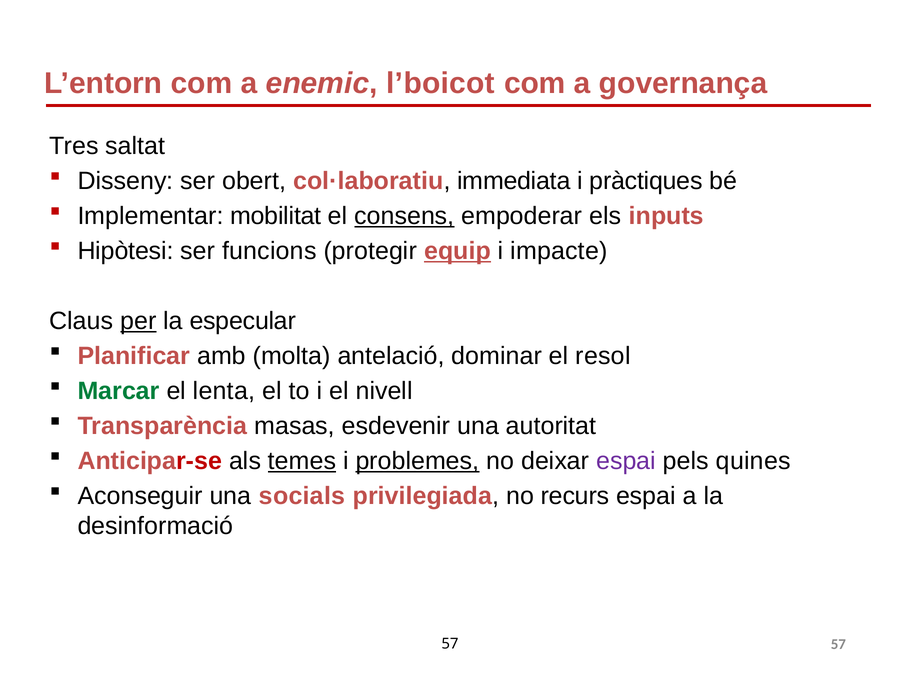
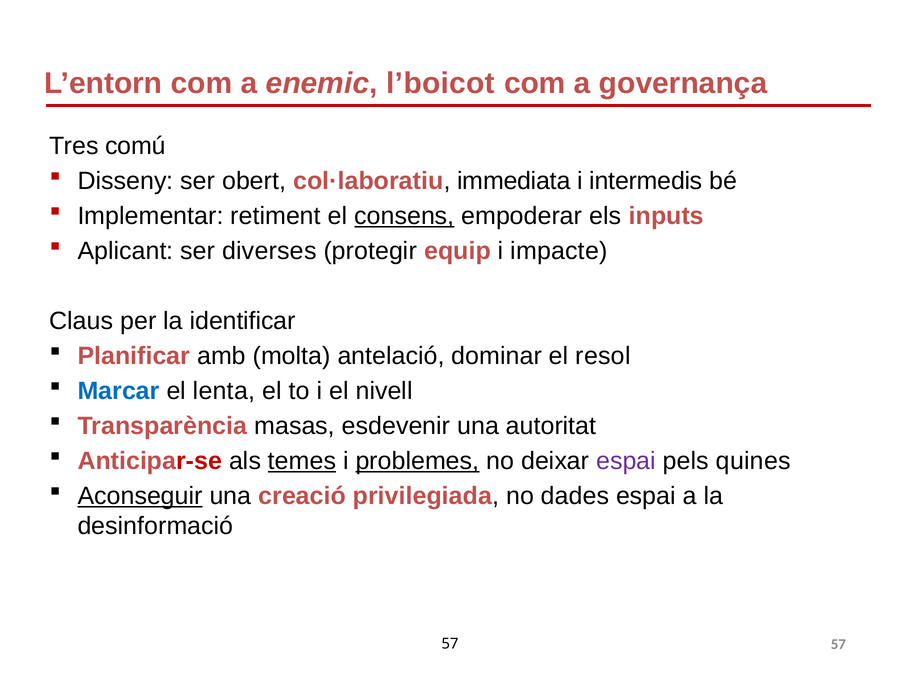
saltat: saltat -> comú
pràctiques: pràctiques -> intermedis
mobilitat: mobilitat -> retiment
Hipòtesi: Hipòtesi -> Aplicant
funcions: funcions -> diverses
equip underline: present -> none
per underline: present -> none
especular: especular -> identificar
Marcar colour: green -> blue
Aconseguir underline: none -> present
socials: socials -> creació
recurs: recurs -> dades
